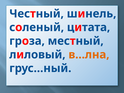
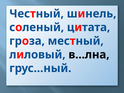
в…лна colour: orange -> black
